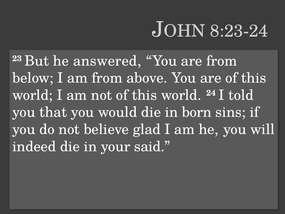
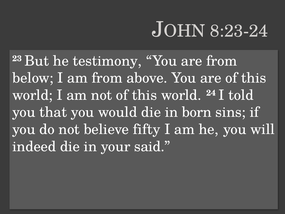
answered: answered -> testimony
glad: glad -> fifty
